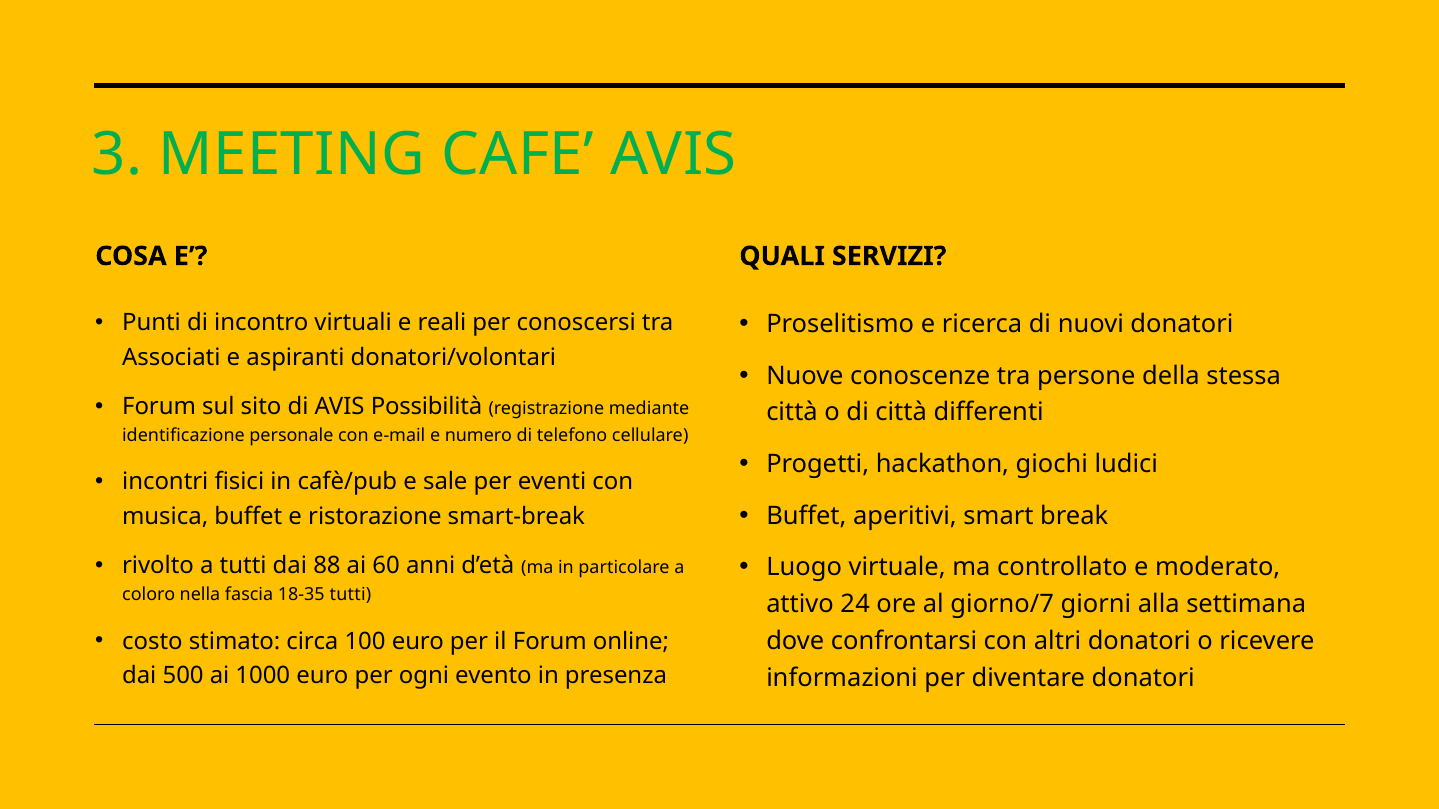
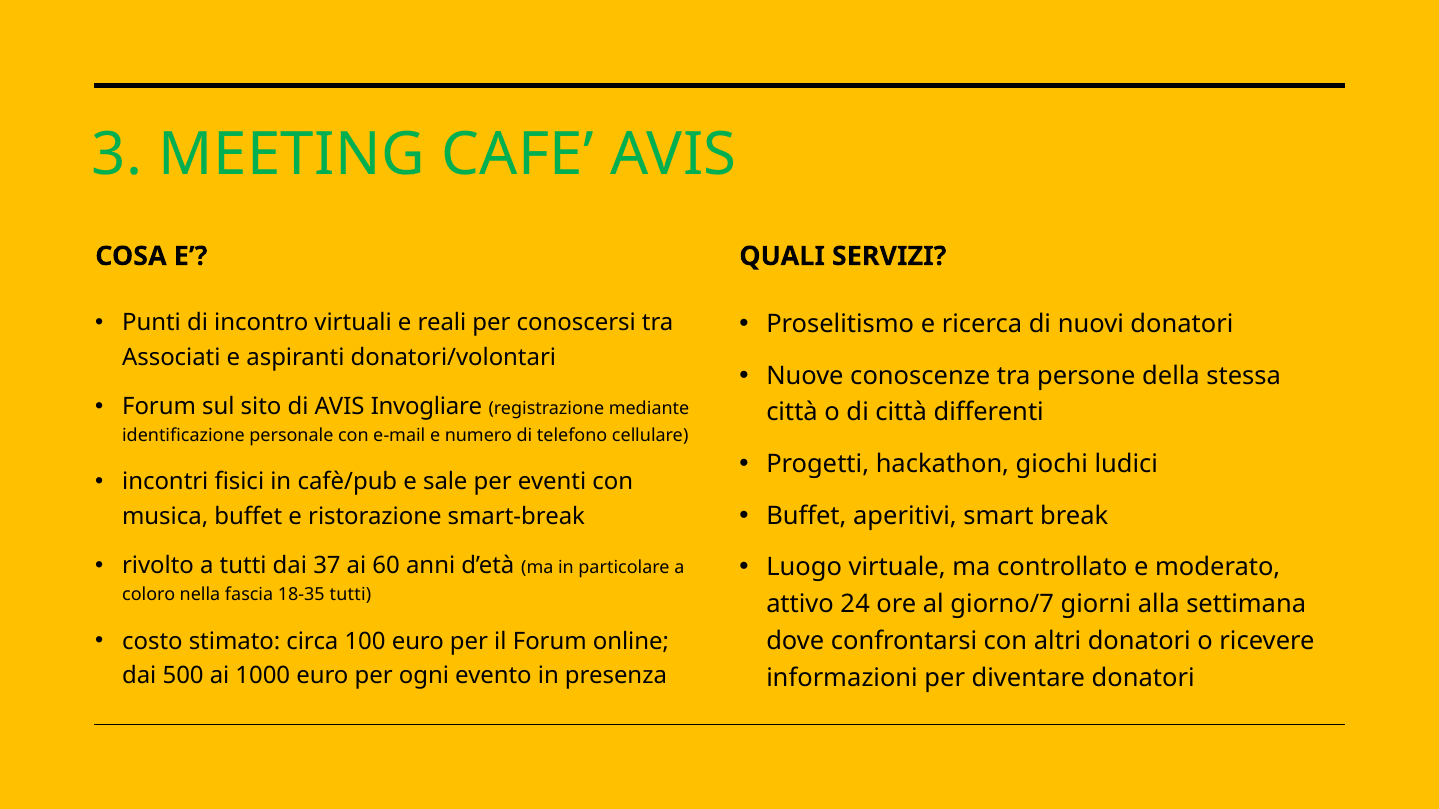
Possibilità: Possibilità -> Invogliare
88: 88 -> 37
